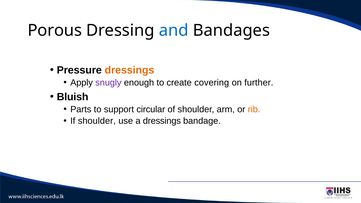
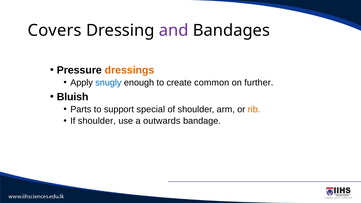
Porous: Porous -> Covers
and colour: blue -> purple
snugly colour: purple -> blue
covering: covering -> common
circular: circular -> special
a dressings: dressings -> outwards
